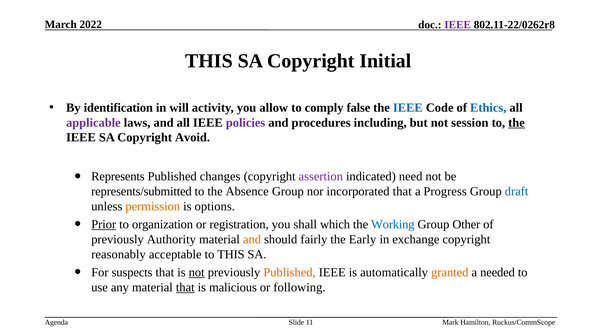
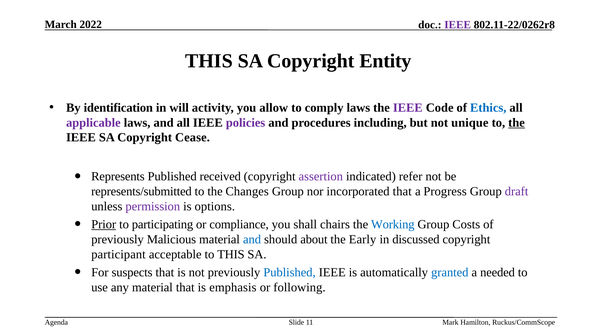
Initial: Initial -> Entity
comply false: false -> laws
IEEE at (408, 108) colour: blue -> purple
session: session -> unique
Avoid: Avoid -> Cease
changes: changes -> received
need: need -> refer
Absence: Absence -> Changes
draft colour: blue -> purple
permission colour: orange -> purple
organization: organization -> participating
registration: registration -> compliance
which: which -> chairs
Other: Other -> Costs
Authority: Authority -> Malicious
and at (252, 239) colour: orange -> blue
fairly: fairly -> about
exchange: exchange -> discussed
reasonably: reasonably -> participant
not at (197, 272) underline: present -> none
Published at (290, 272) colour: orange -> blue
granted colour: orange -> blue
that at (185, 287) underline: present -> none
malicious: malicious -> emphasis
